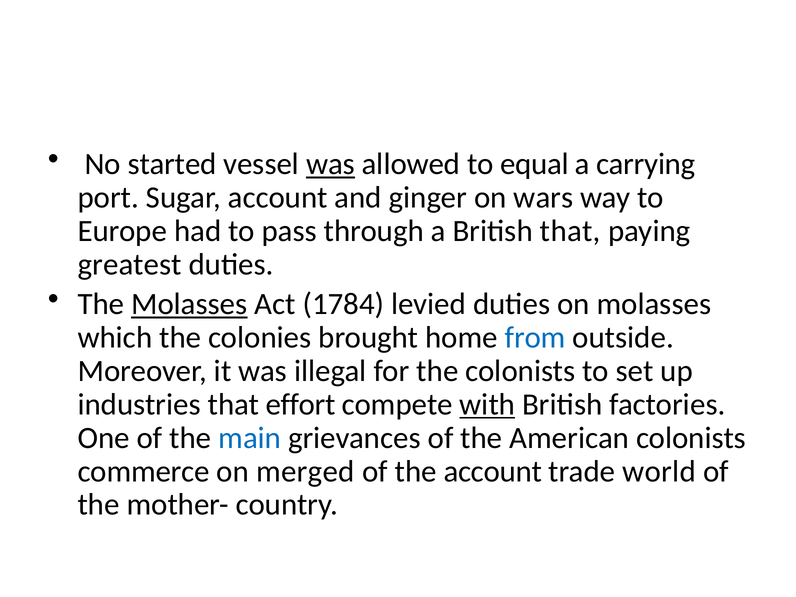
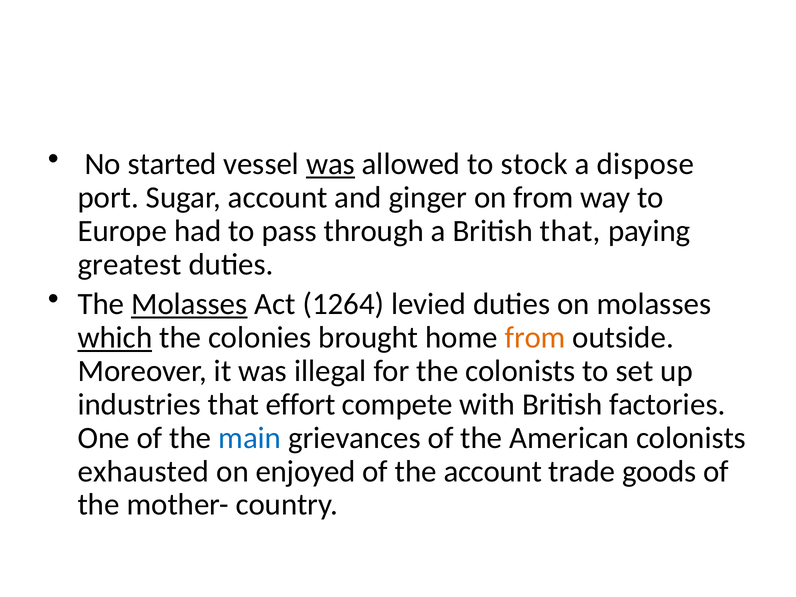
equal: equal -> stock
carrying: carrying -> dispose
on wars: wars -> from
1784: 1784 -> 1264
which underline: none -> present
from at (535, 338) colour: blue -> orange
with underline: present -> none
commerce: commerce -> exhausted
merged: merged -> enjoyed
world: world -> goods
